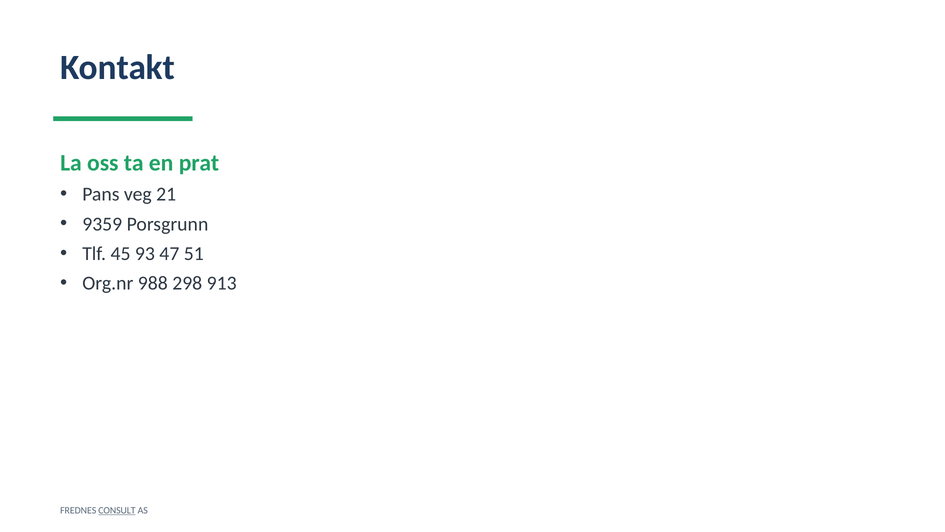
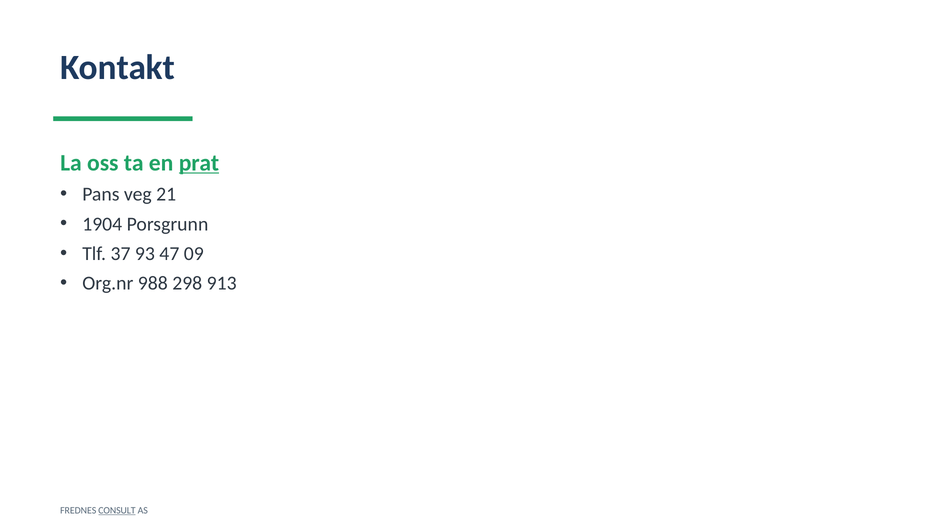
prat underline: none -> present
9359: 9359 -> 1904
45: 45 -> 37
51: 51 -> 09
